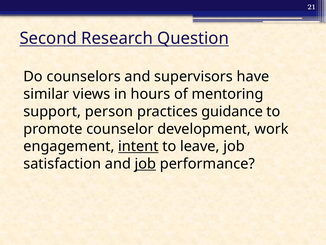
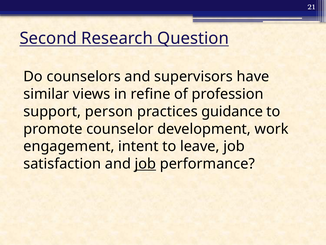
hours: hours -> refine
mentoring: mentoring -> profession
intent underline: present -> none
